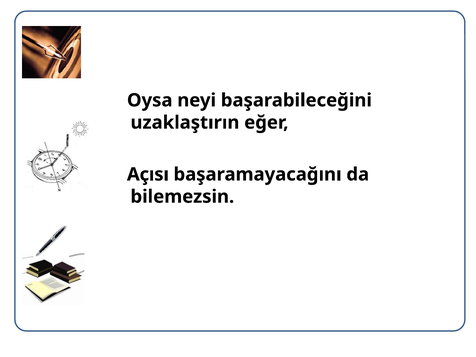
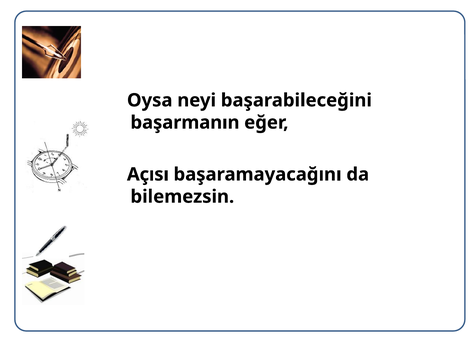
uzaklaştırın: uzaklaştırın -> başarmanın
